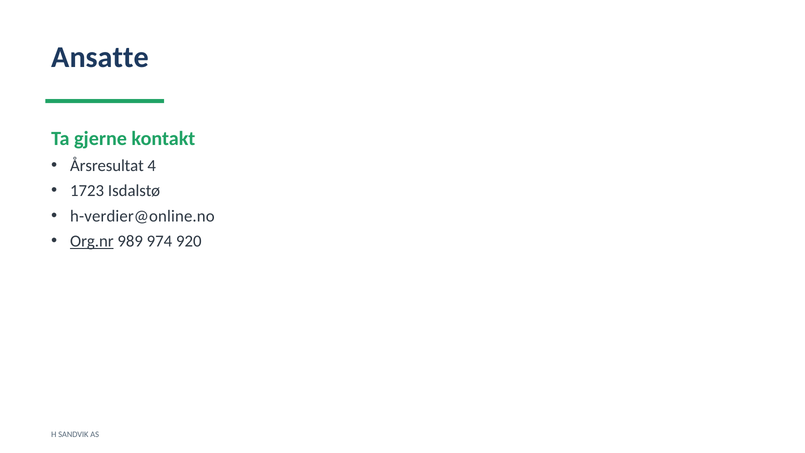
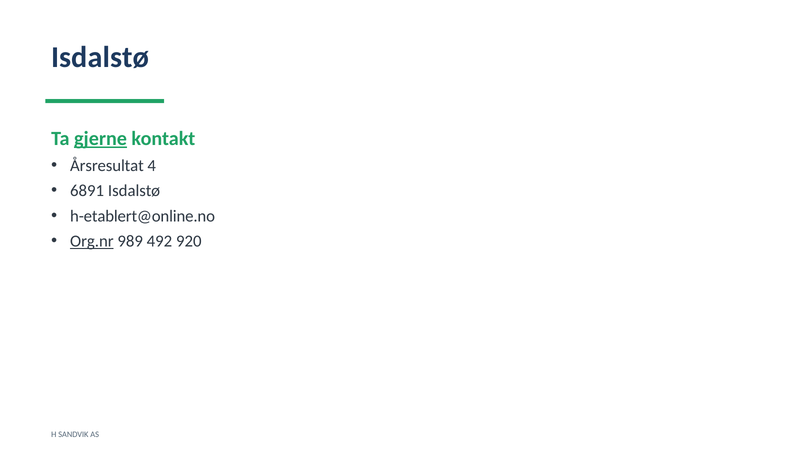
Ansatte at (100, 57): Ansatte -> Isdalstø
gjerne underline: none -> present
1723: 1723 -> 6891
h-verdier@online.no: h-verdier@online.no -> h-etablert@online.no
974: 974 -> 492
